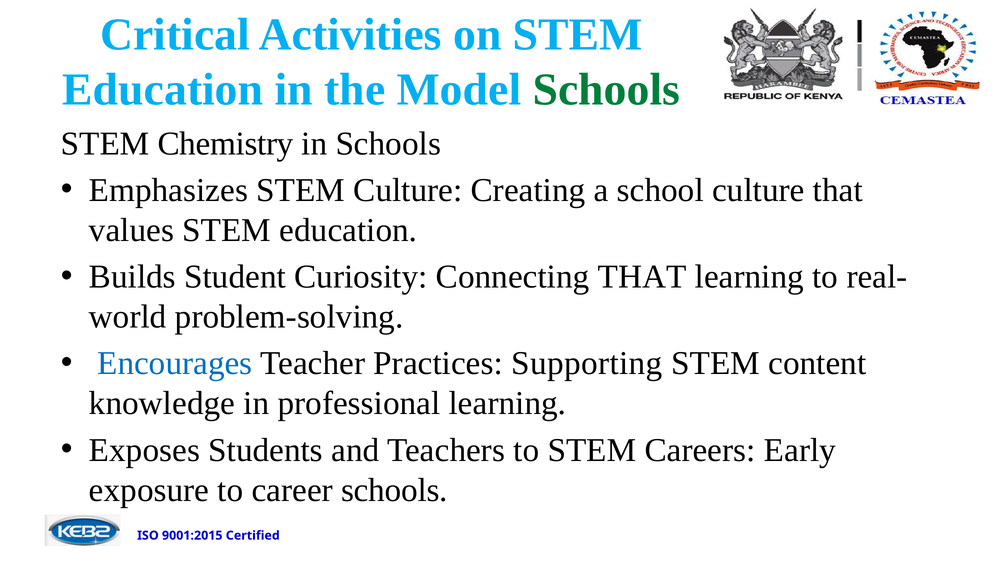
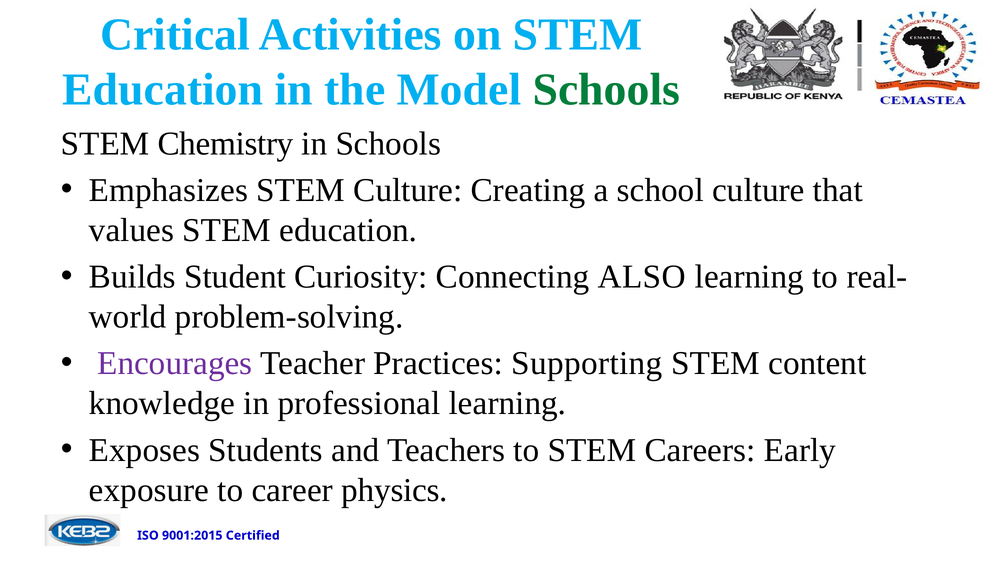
Connecting THAT: THAT -> ALSO
Encourages colour: blue -> purple
career schools: schools -> physics
